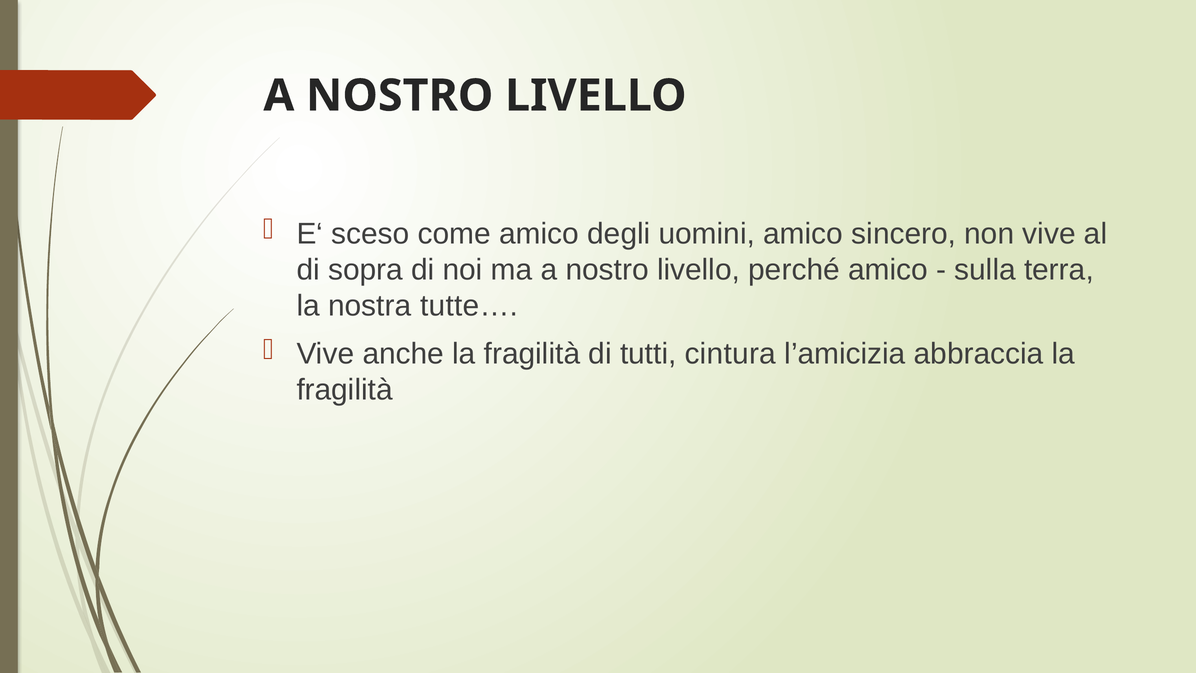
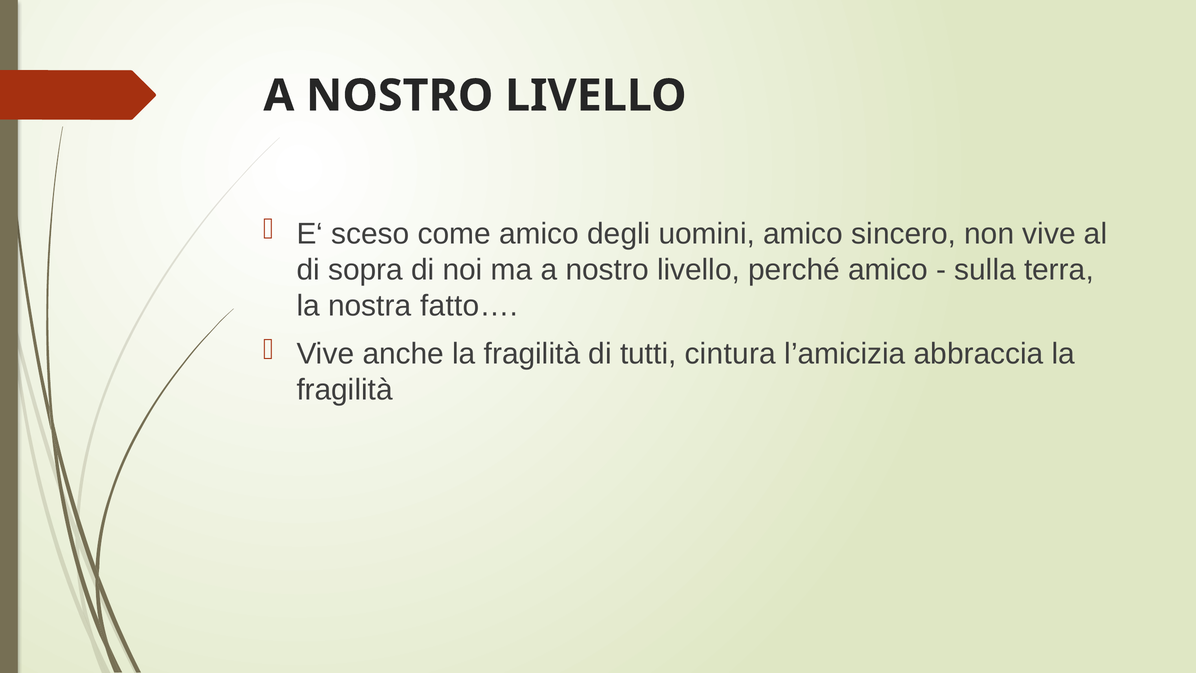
tutte…: tutte… -> fatto…
